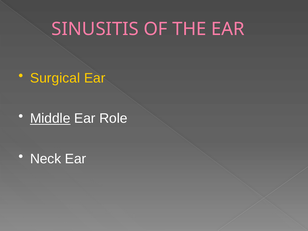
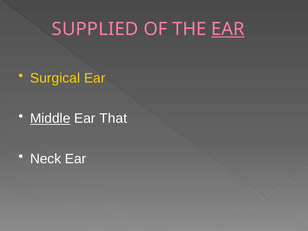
SINUSITIS: SINUSITIS -> SUPPLIED
EAR at (228, 29) underline: none -> present
Role: Role -> That
